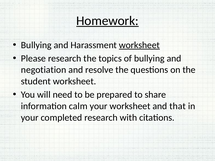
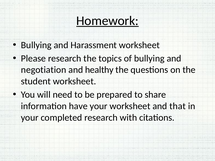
worksheet at (139, 45) underline: present -> none
resolve: resolve -> healthy
calm: calm -> have
